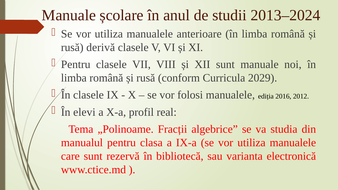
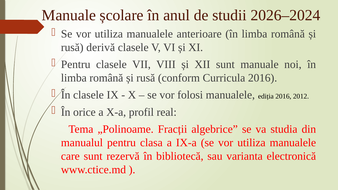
2013–2024: 2013–2024 -> 2026–2024
Curricula 2029: 2029 -> 2016
elevi: elevi -> orice
